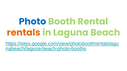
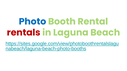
rentals colour: orange -> red
